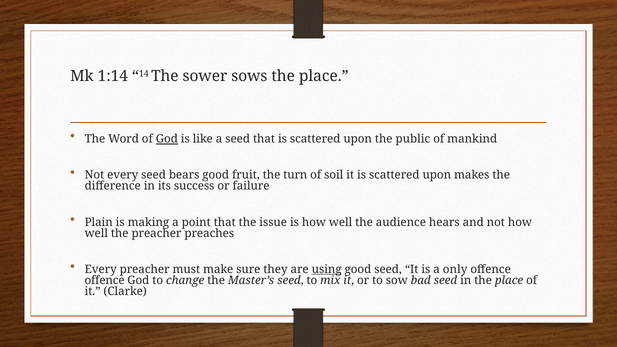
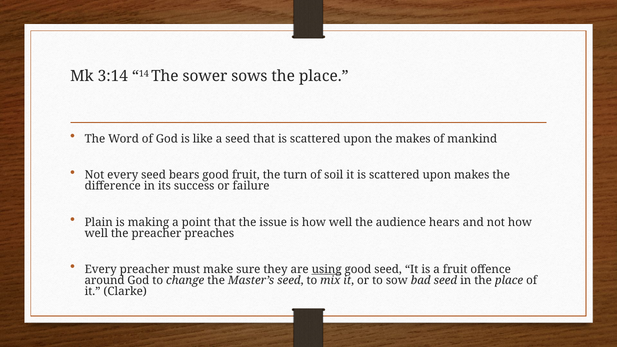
1:14: 1:14 -> 3:14
God at (167, 139) underline: present -> none
the public: public -> makes
a only: only -> fruit
offence at (105, 281): offence -> around
